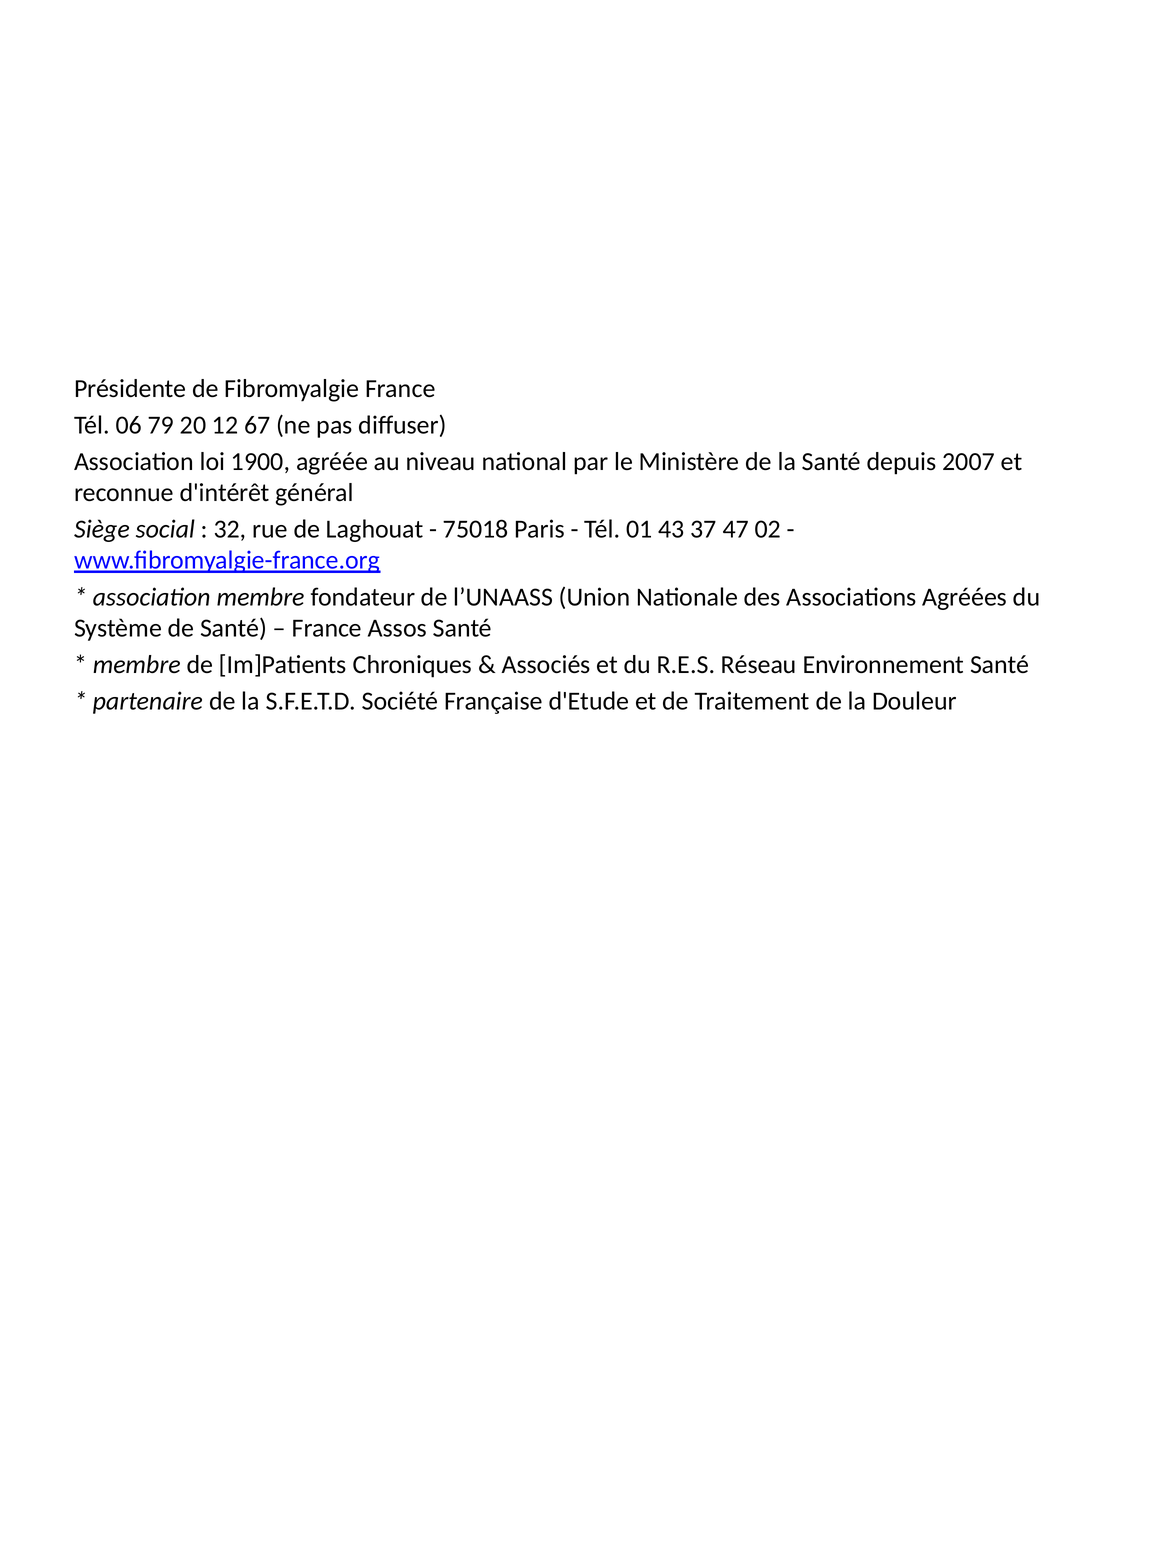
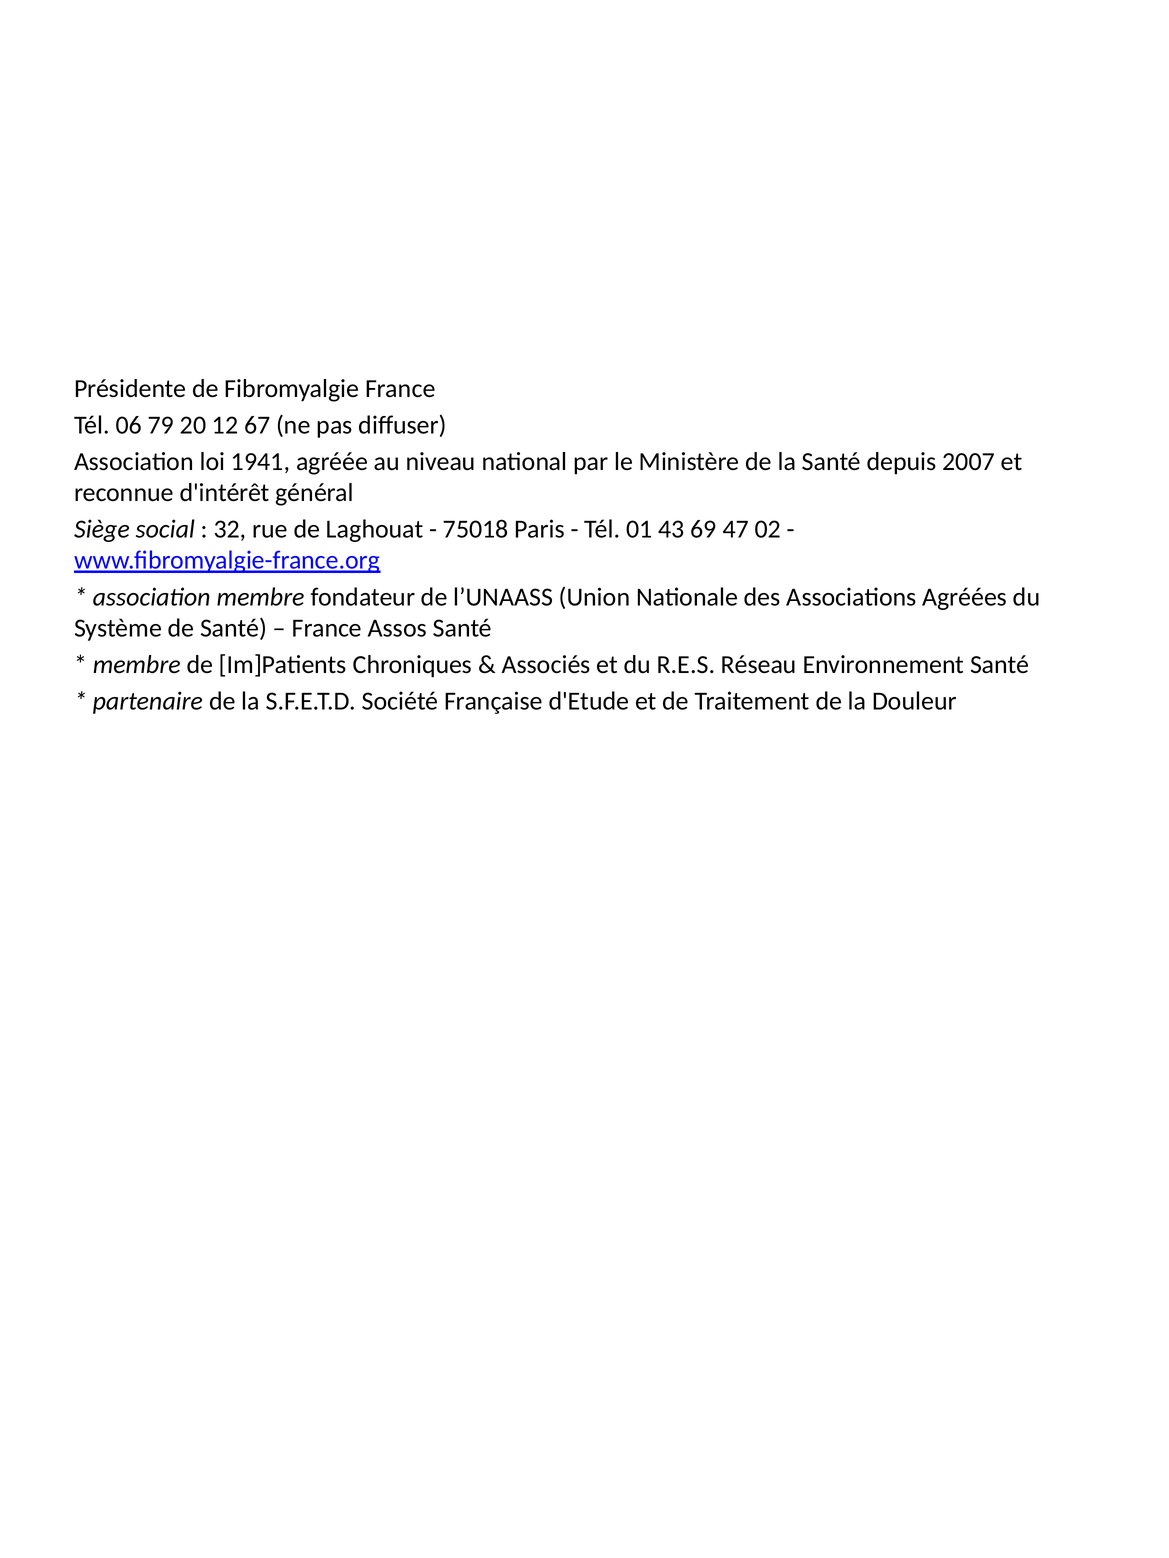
1900: 1900 -> 1941
37: 37 -> 69
